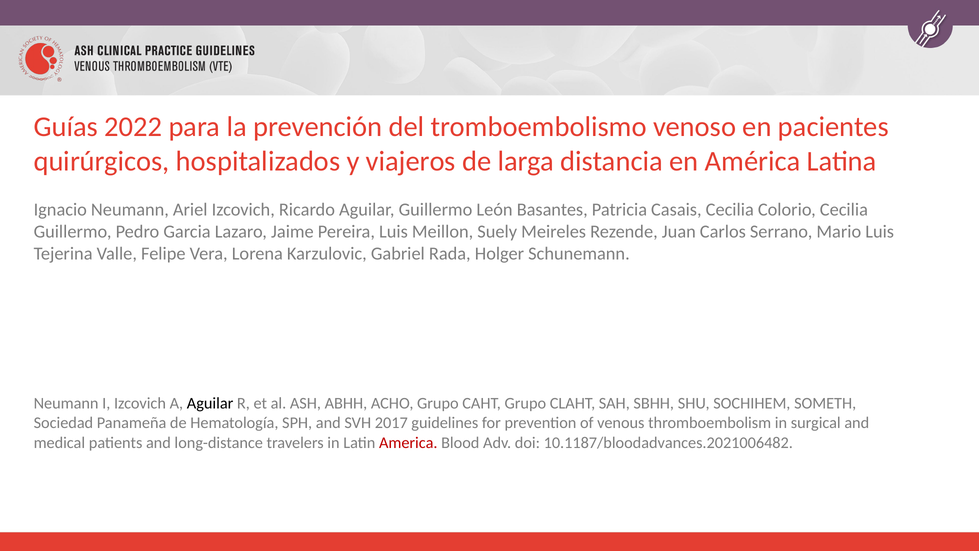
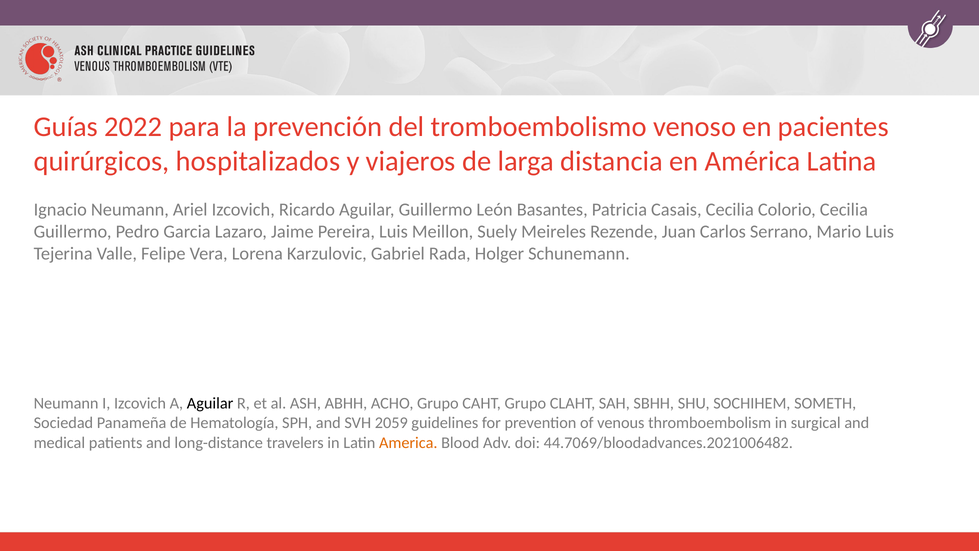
2017: 2017 -> 2059
America colour: red -> orange
10.1187/bloodadvances.2021006482: 10.1187/bloodadvances.2021006482 -> 44.7069/bloodadvances.2021006482
